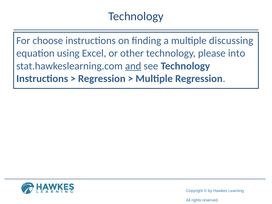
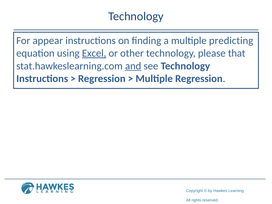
choose: choose -> appear
discussing: discussing -> predicting
Excel underline: none -> present
into: into -> that
